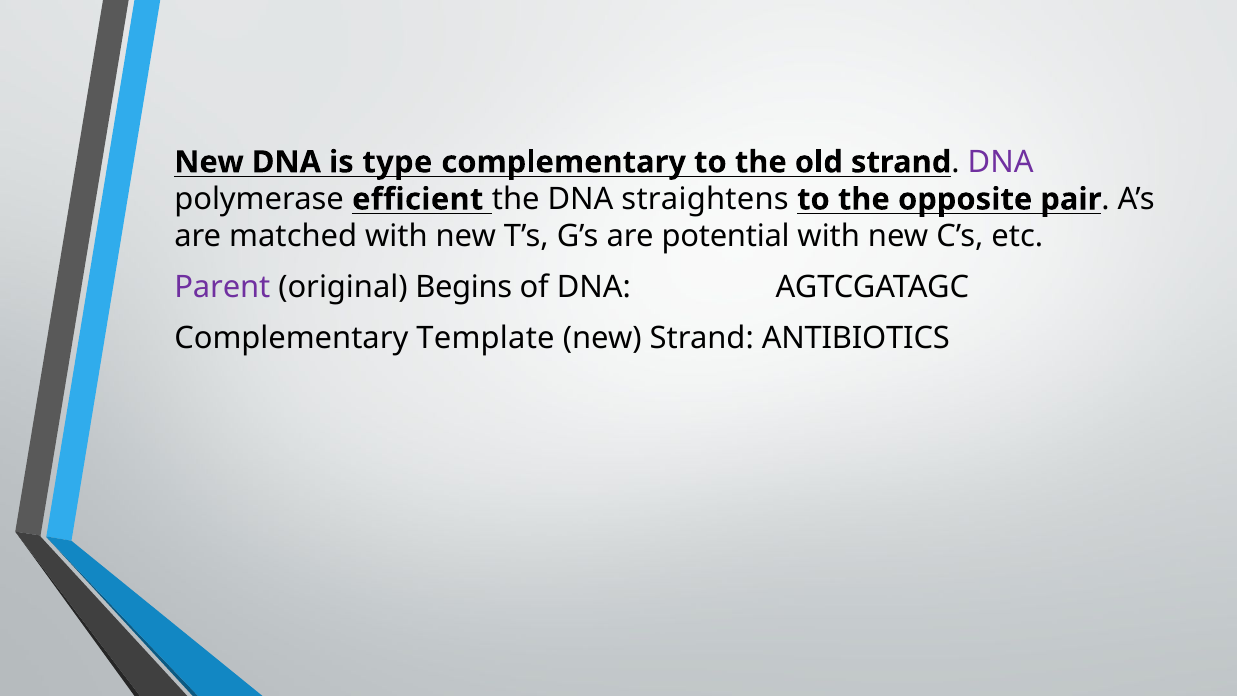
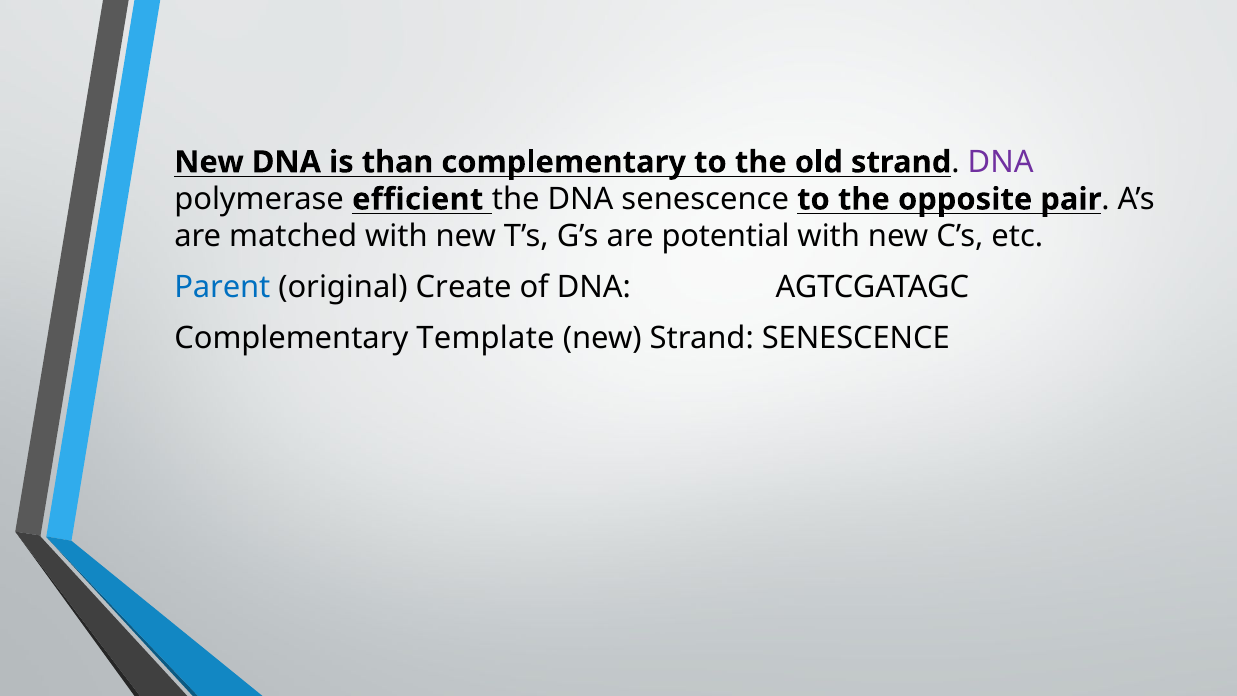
type: type -> than
DNA straightens: straightens -> senescence
Parent colour: purple -> blue
Begins: Begins -> Create
Strand ANTIBIOTICS: ANTIBIOTICS -> SENESCENCE
